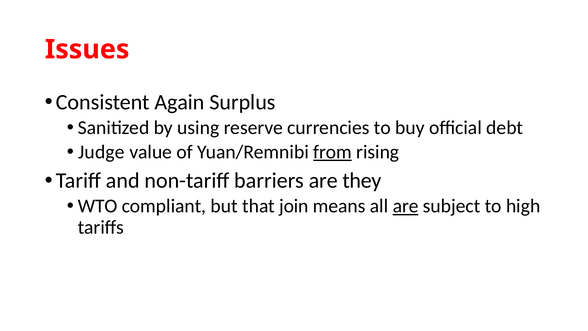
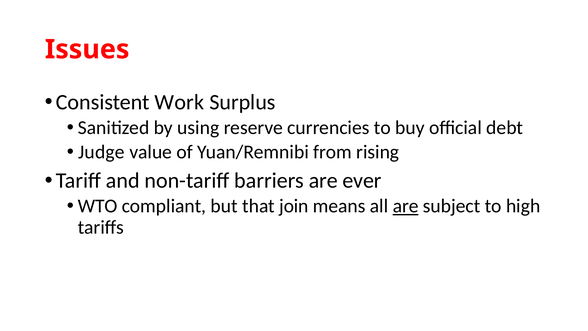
Again: Again -> Work
from underline: present -> none
they: they -> ever
